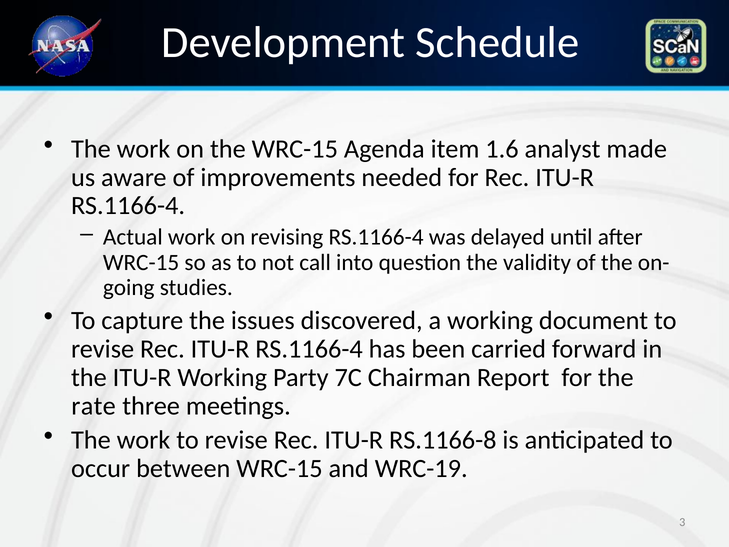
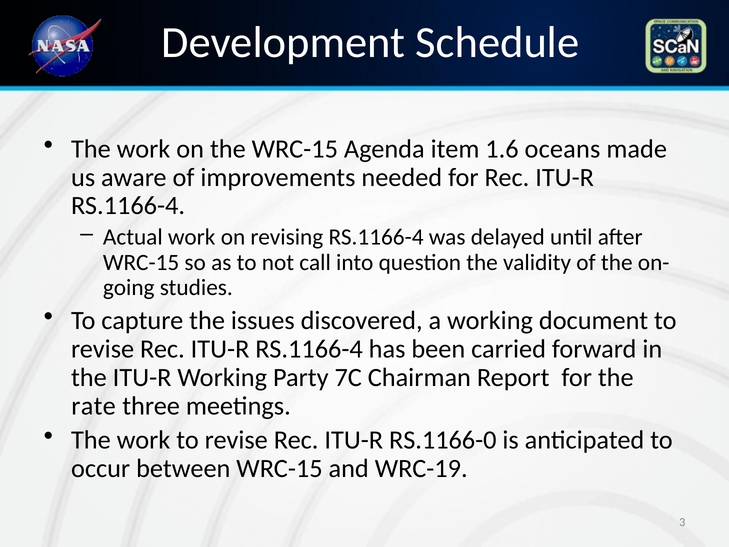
analyst: analyst -> oceans
RS.1166-8: RS.1166-8 -> RS.1166-0
